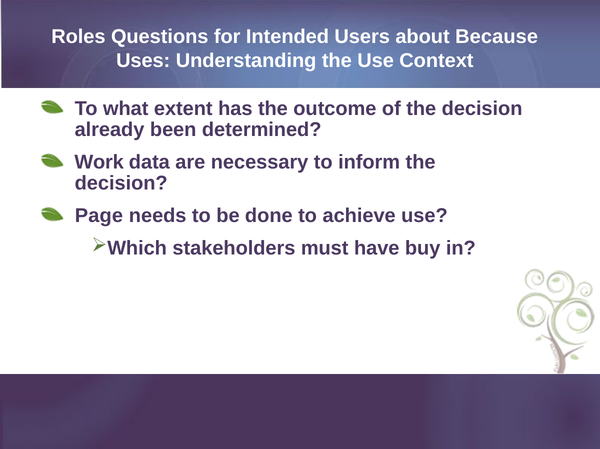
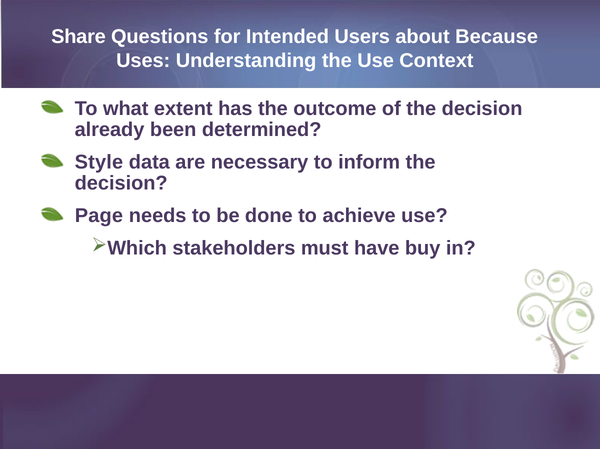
Roles: Roles -> Share
Work: Work -> Style
